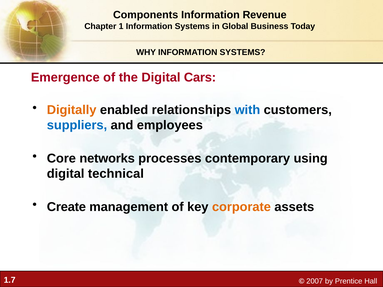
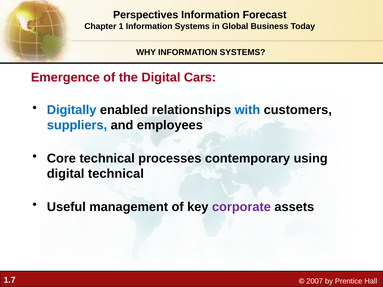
Components: Components -> Perspectives
Revenue: Revenue -> Forecast
Digitally colour: orange -> blue
Core networks: networks -> technical
Create: Create -> Useful
corporate colour: orange -> purple
